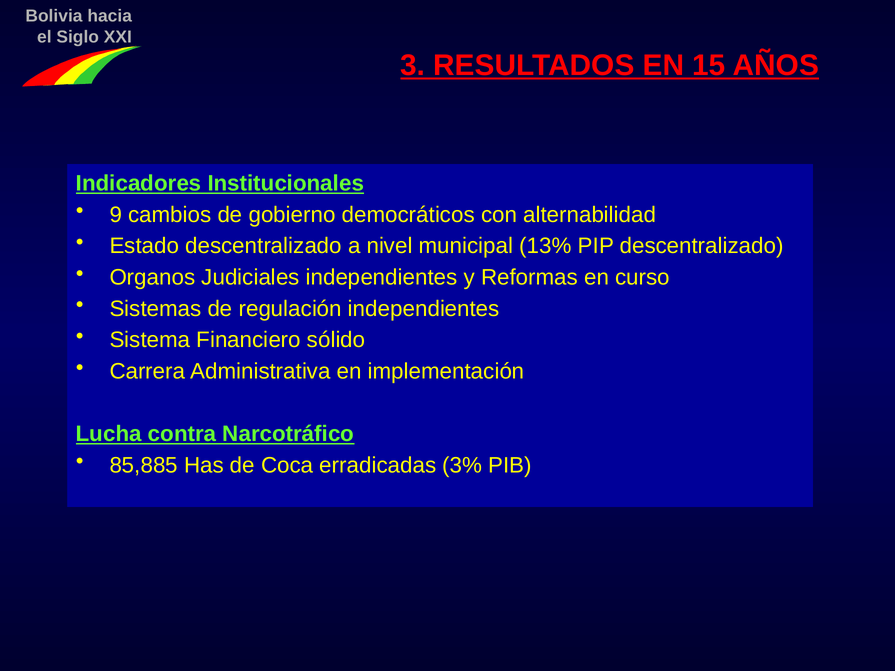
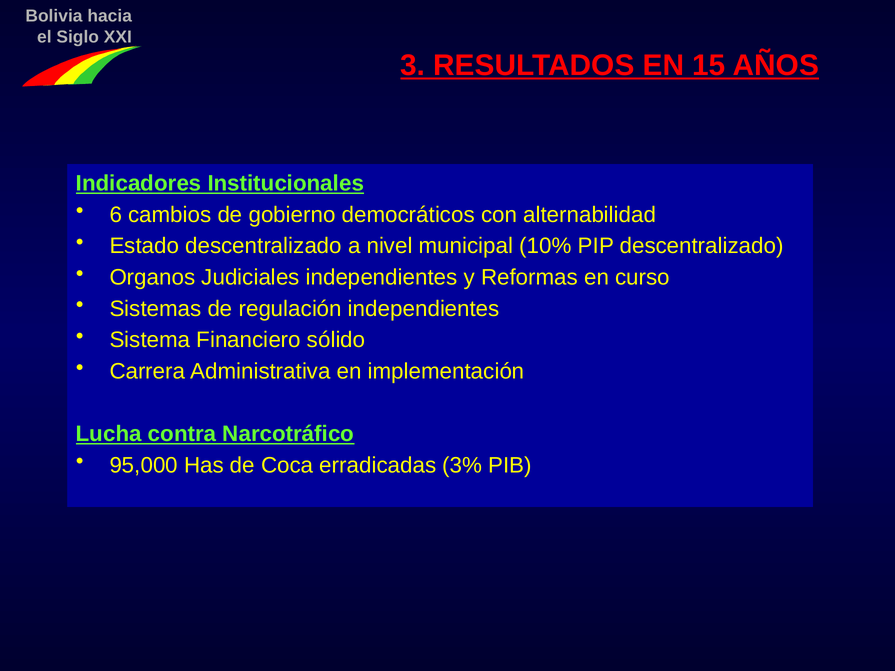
9: 9 -> 6
13%: 13% -> 10%
85,885: 85,885 -> 95,000
